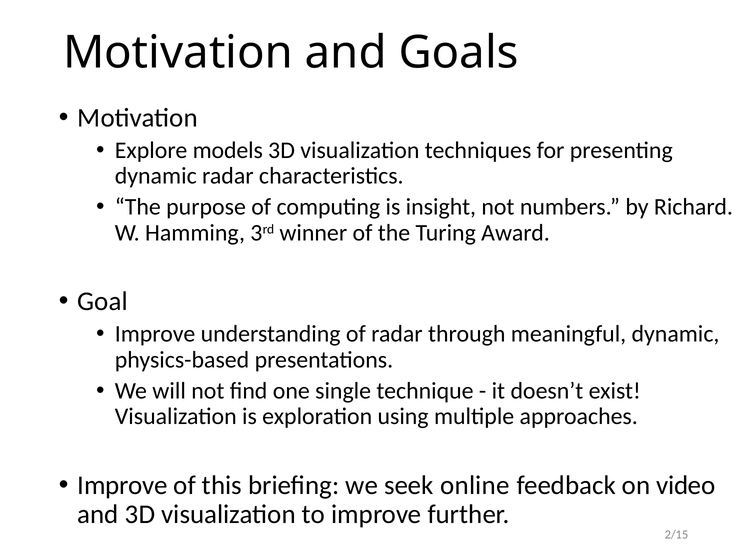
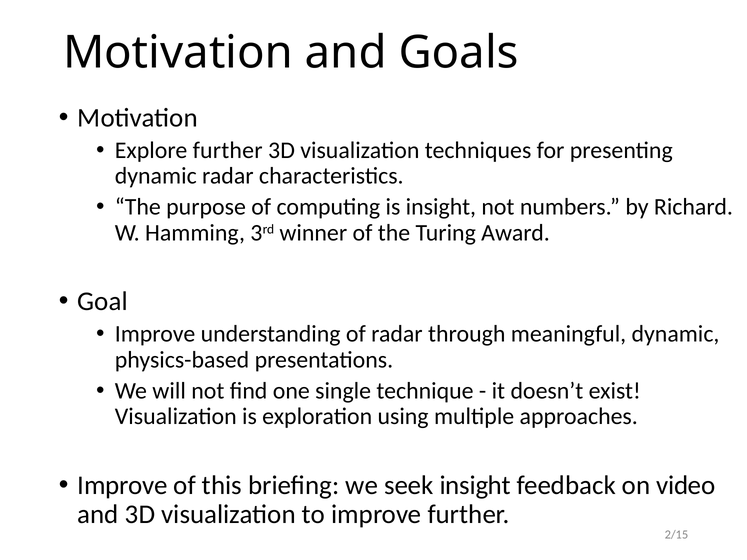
Explore models: models -> further
seek online: online -> insight
